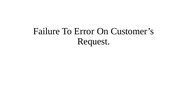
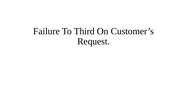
Error: Error -> Third
